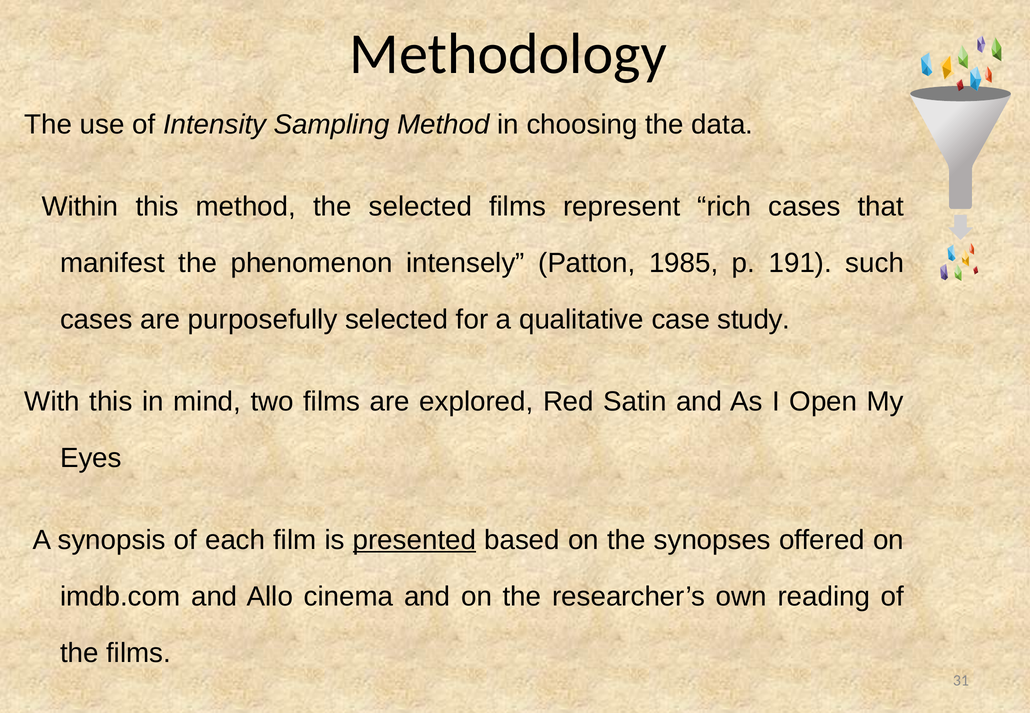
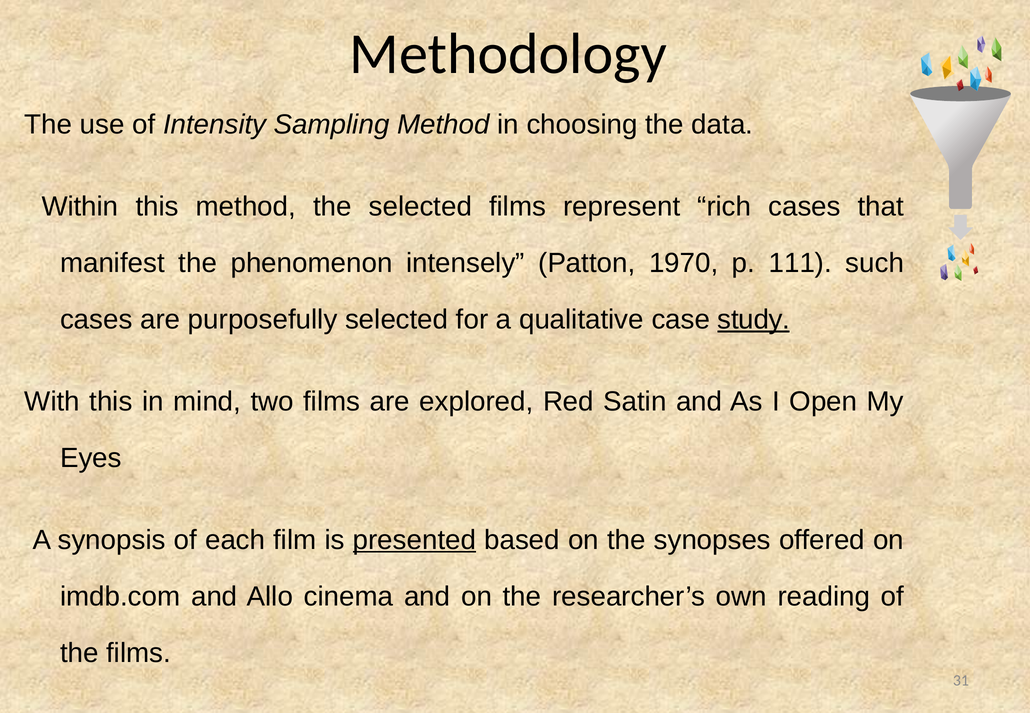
1985: 1985 -> 1970
191: 191 -> 111
study underline: none -> present
